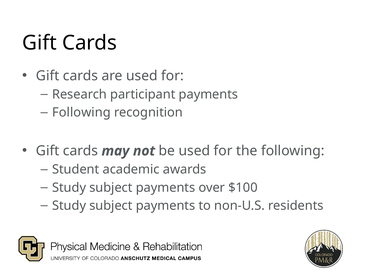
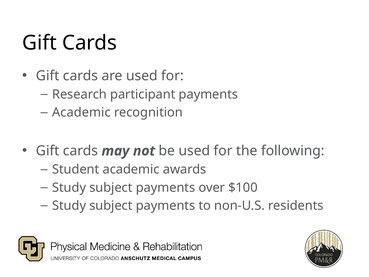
Following at (81, 112): Following -> Academic
